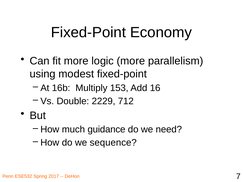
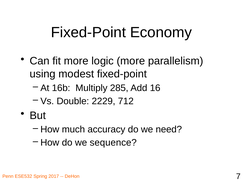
153: 153 -> 285
guidance: guidance -> accuracy
